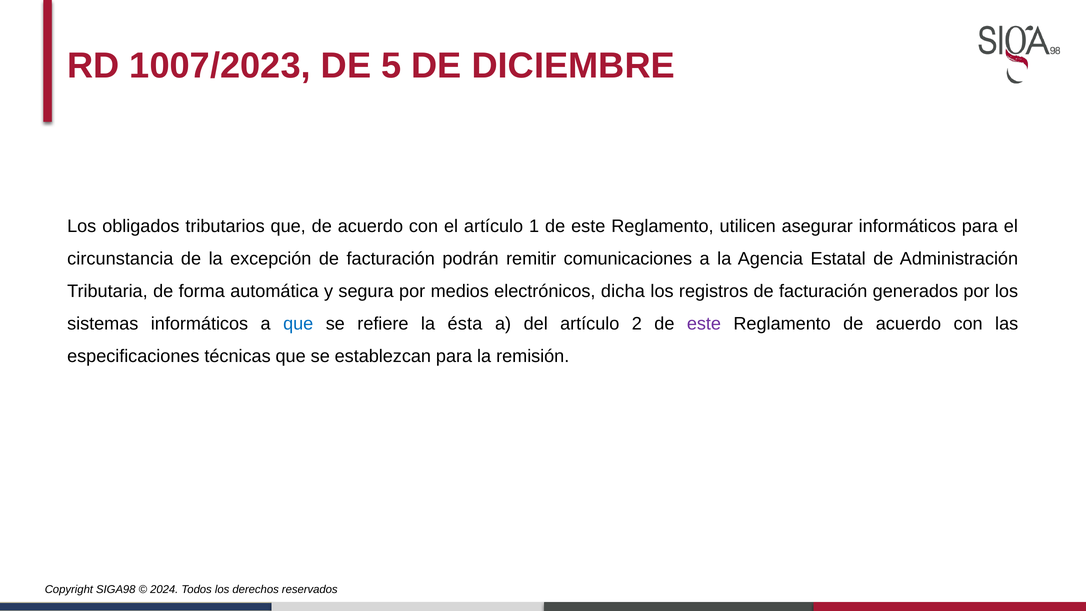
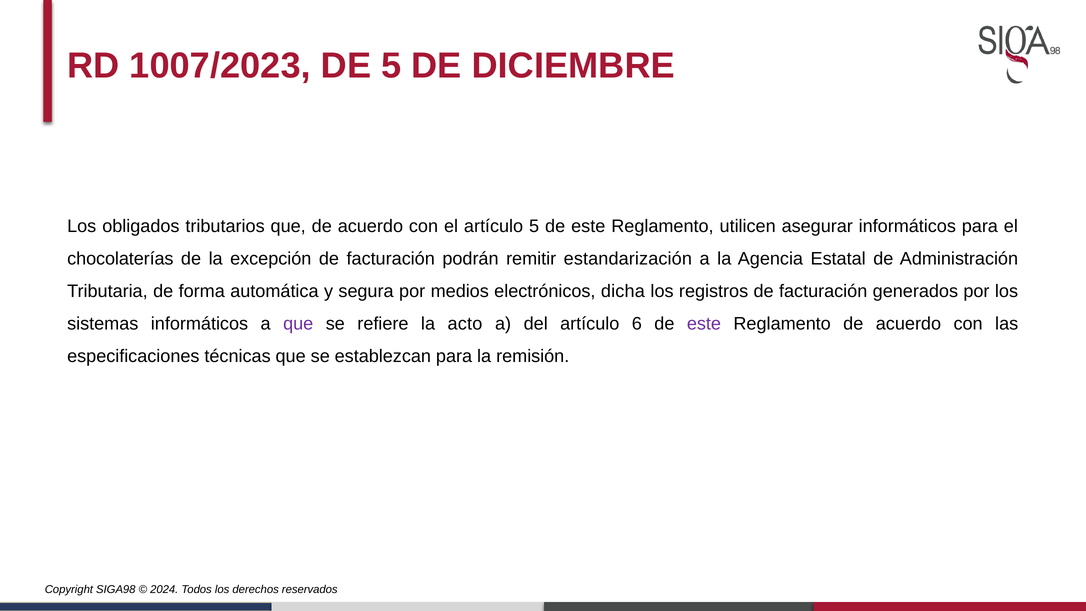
artículo 1: 1 -> 5
circunstancia: circunstancia -> chocolaterías
comunicaciones: comunicaciones -> estandarización
que at (298, 324) colour: blue -> purple
ésta: ésta -> acto
2: 2 -> 6
